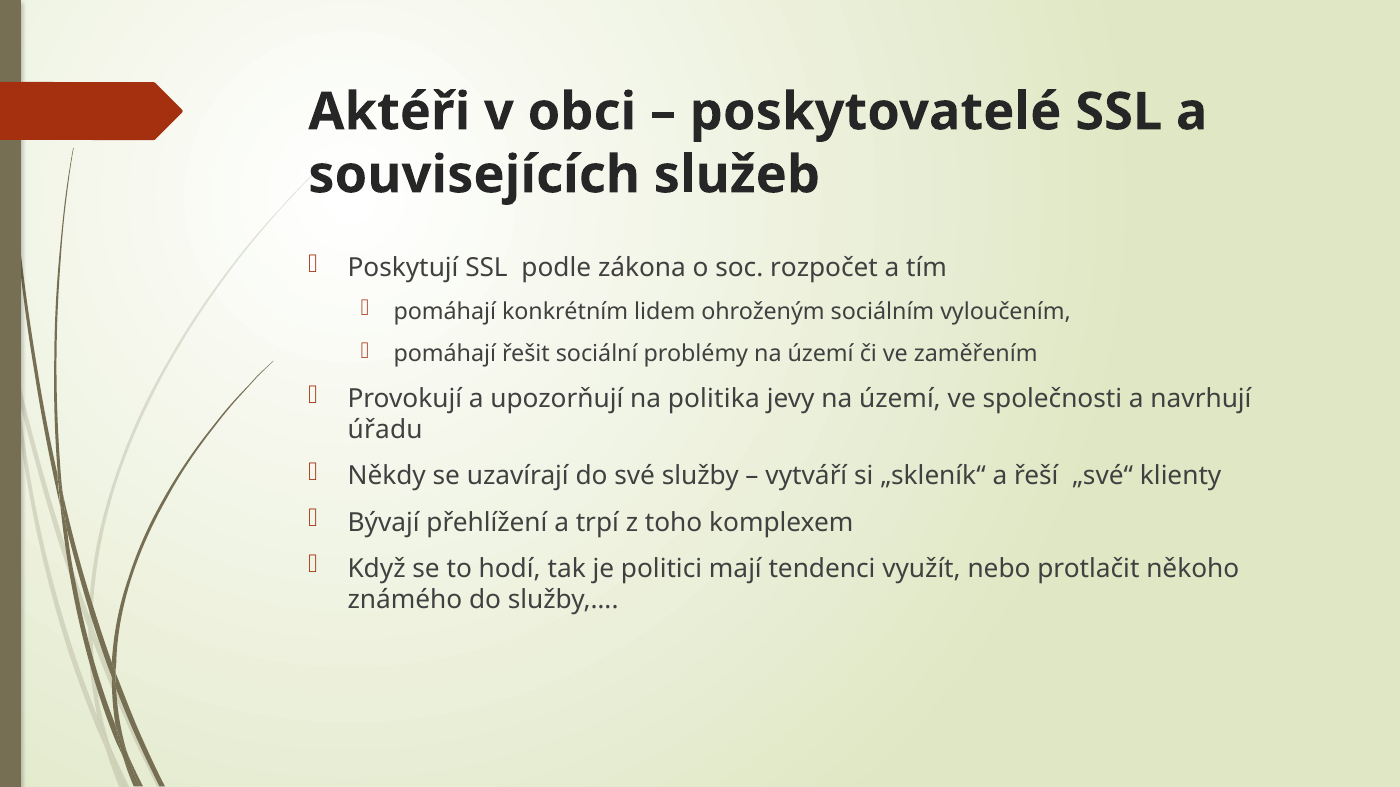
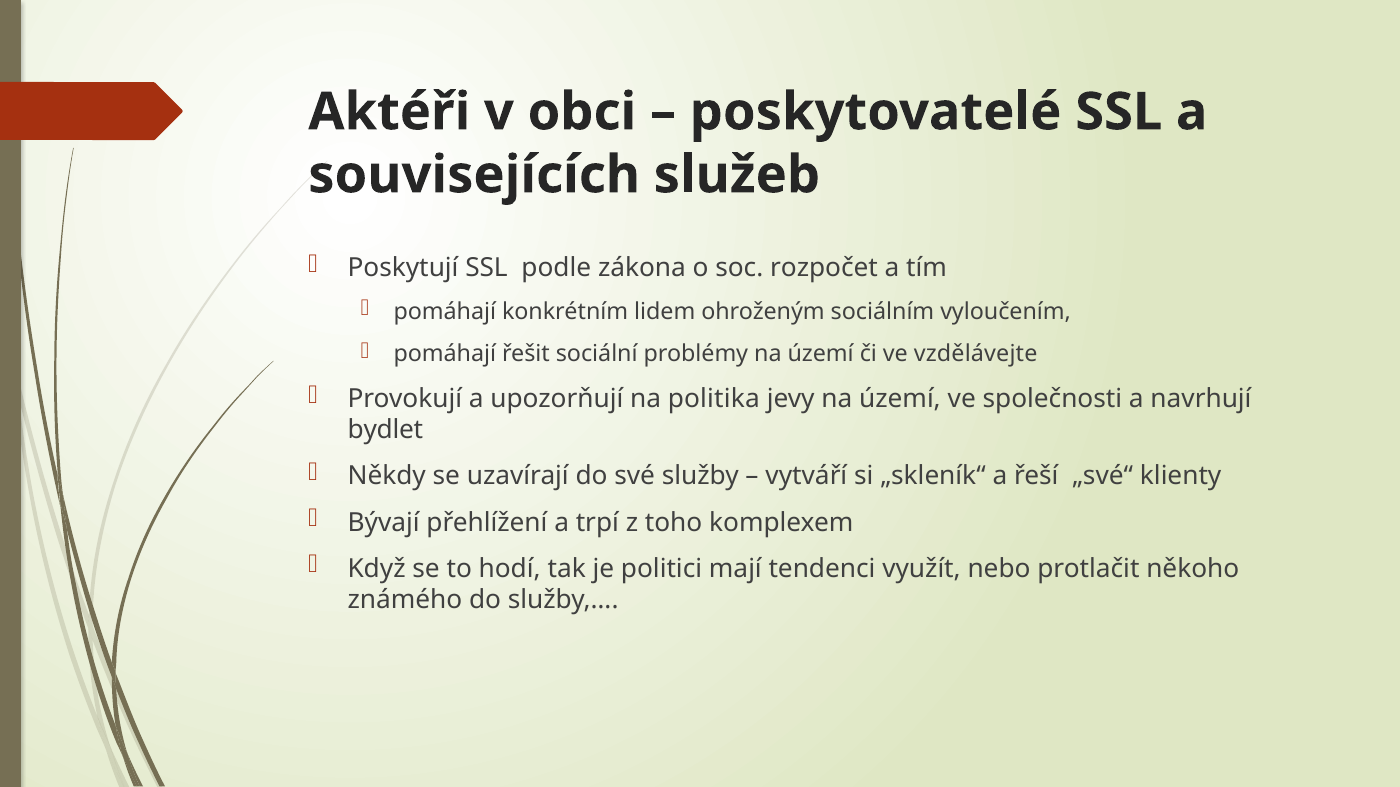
zaměřením: zaměřením -> vzdělávejte
úřadu: úřadu -> bydlet
